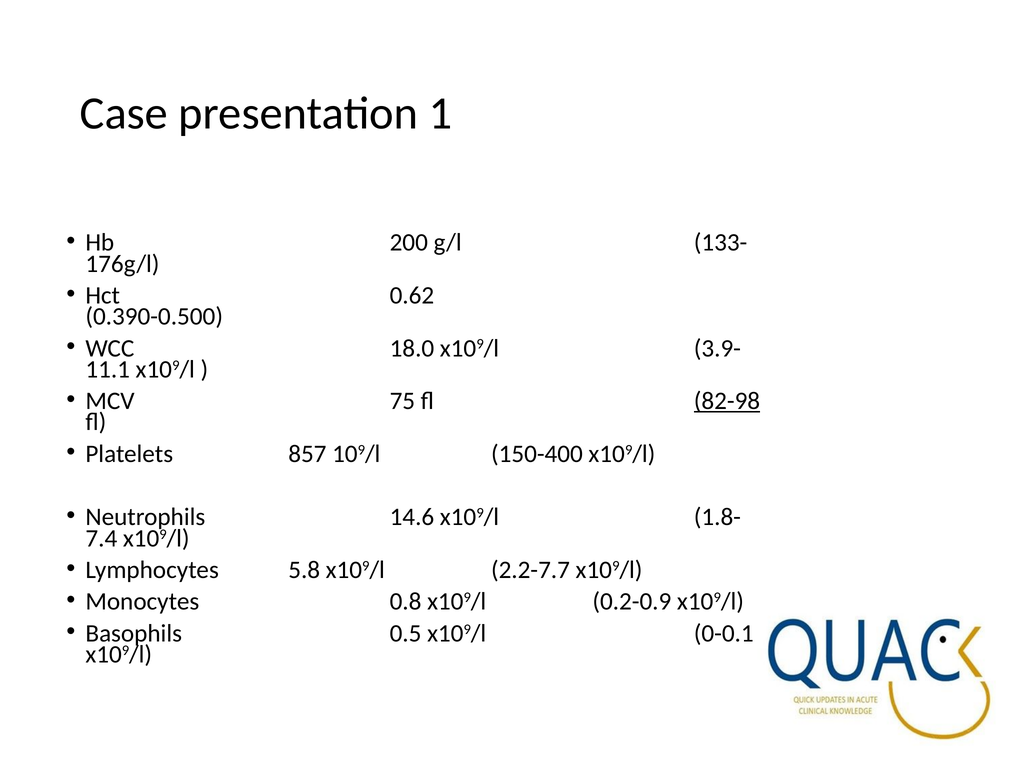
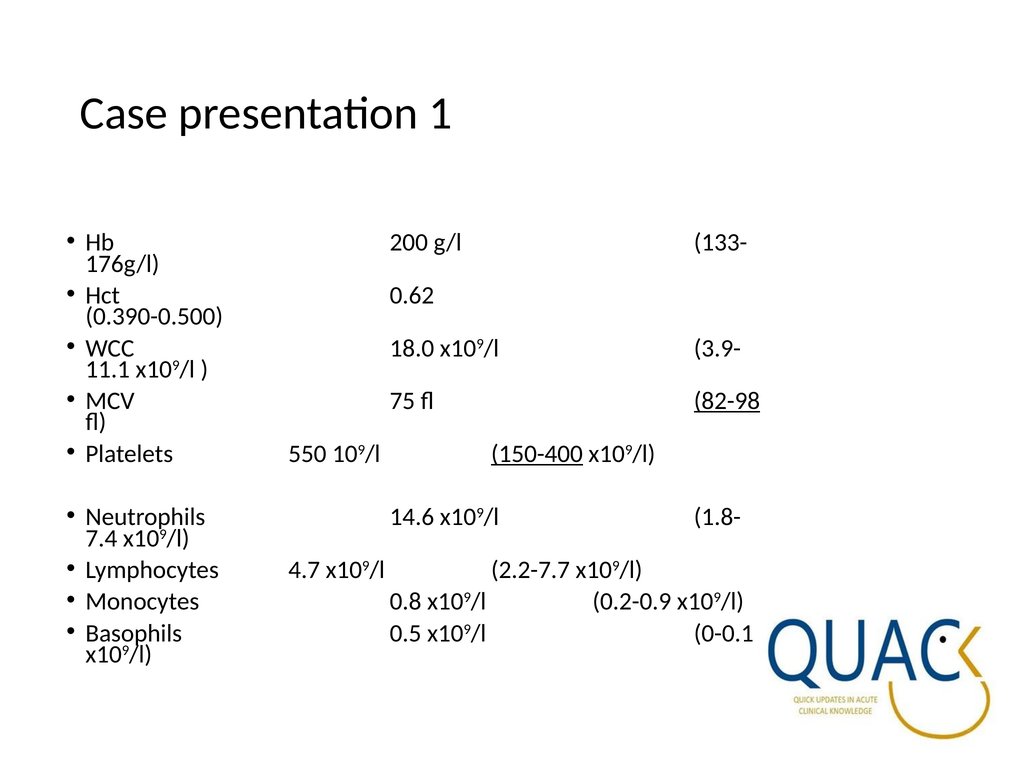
857: 857 -> 550
150-400 underline: none -> present
5.8: 5.8 -> 4.7
